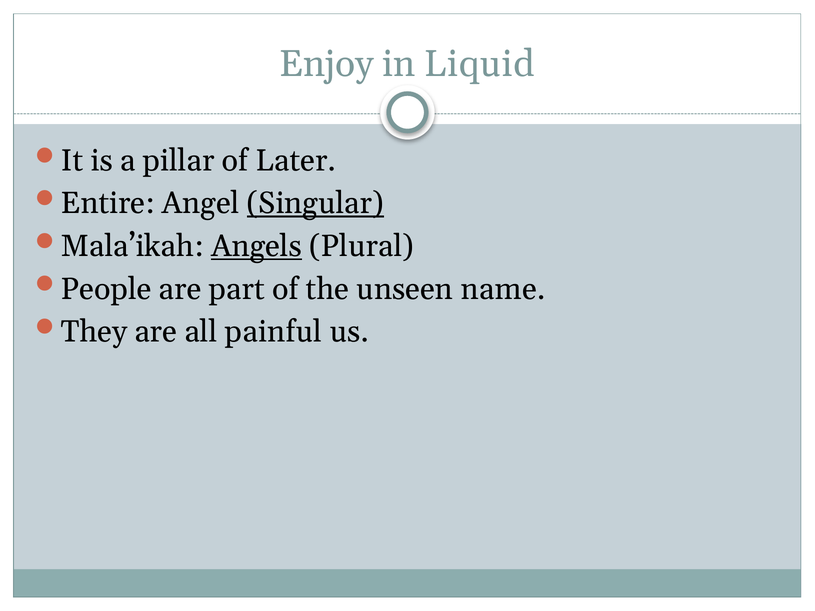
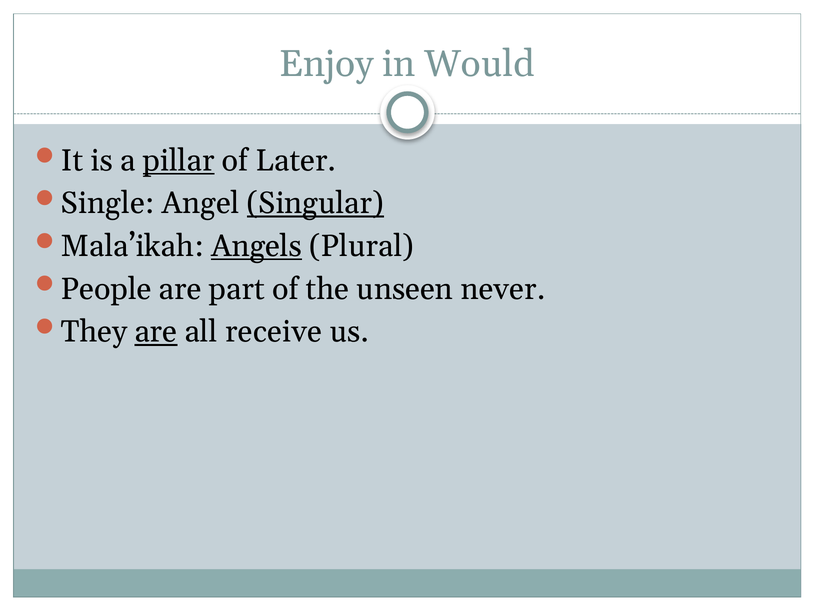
Liquid: Liquid -> Would
pillar underline: none -> present
Entire: Entire -> Single
name: name -> never
are at (156, 332) underline: none -> present
painful: painful -> receive
